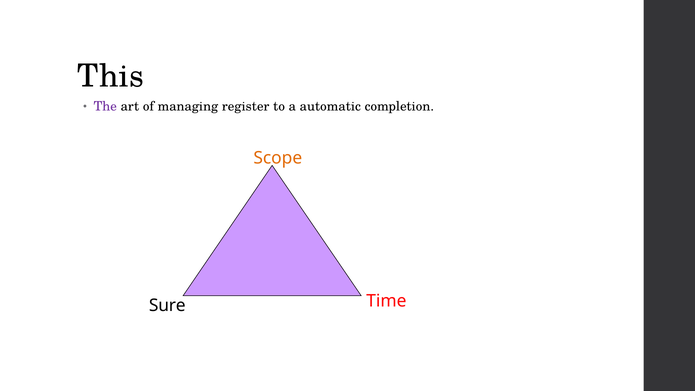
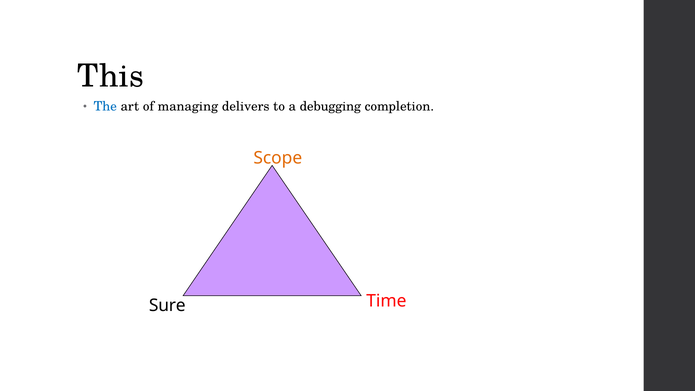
The colour: purple -> blue
register: register -> delivers
automatic: automatic -> debugging
